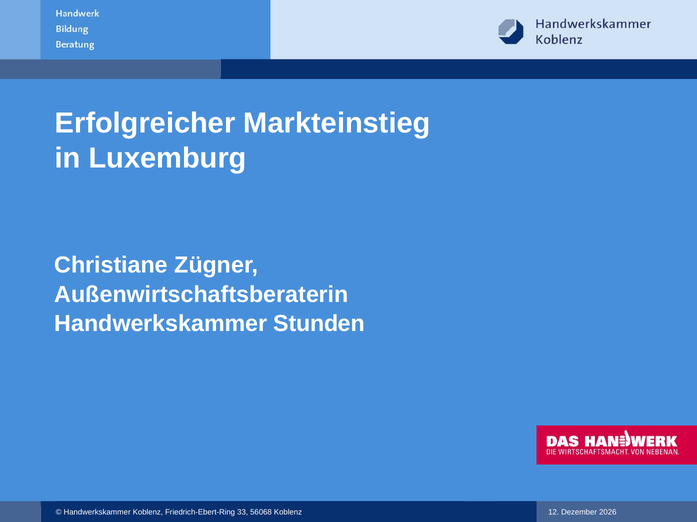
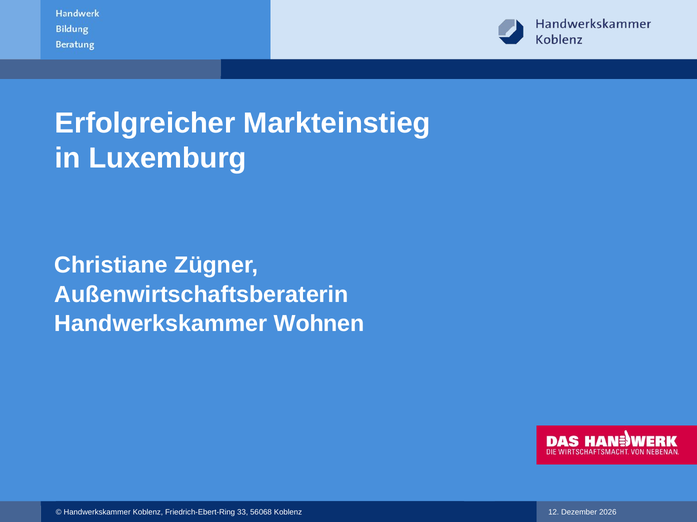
Stunden: Stunden -> Wohnen
